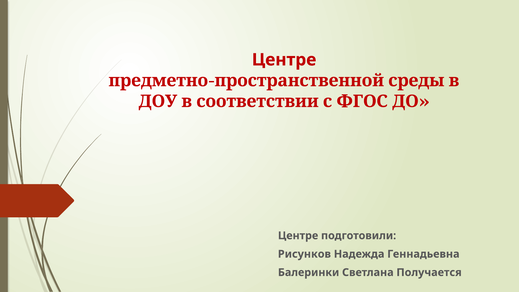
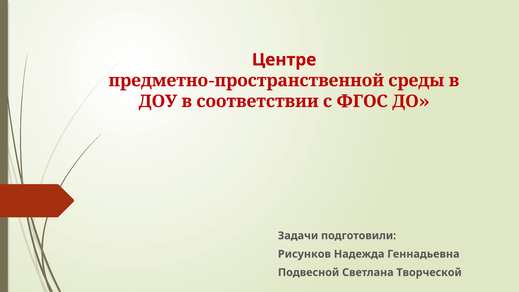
Центре at (298, 236): Центре -> Задачи
Балеринки: Балеринки -> Подвесной
Получается: Получается -> Творческой
